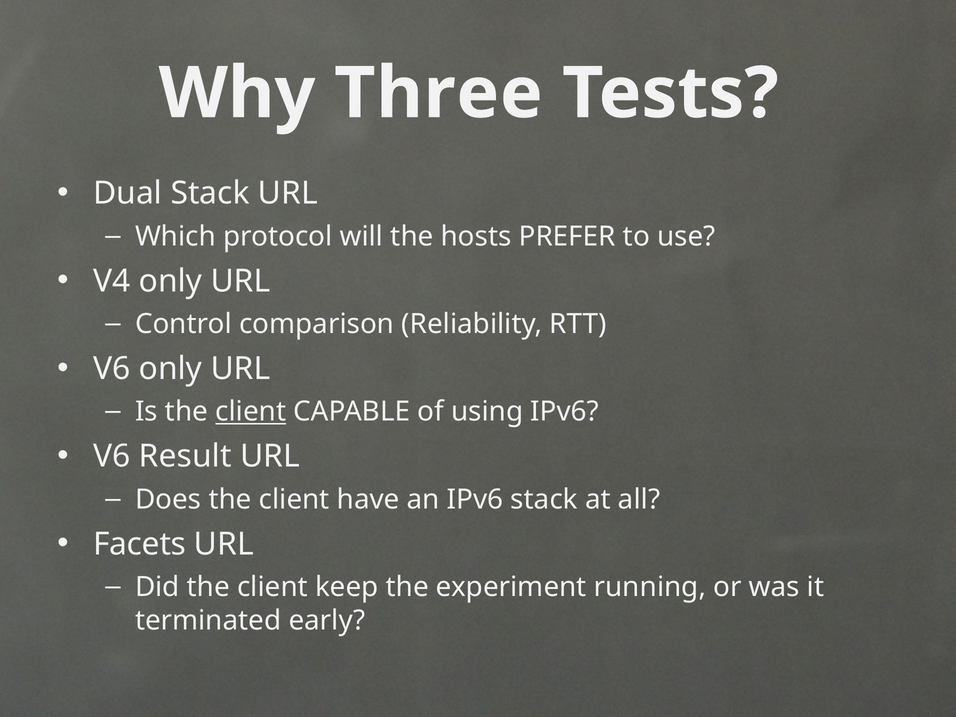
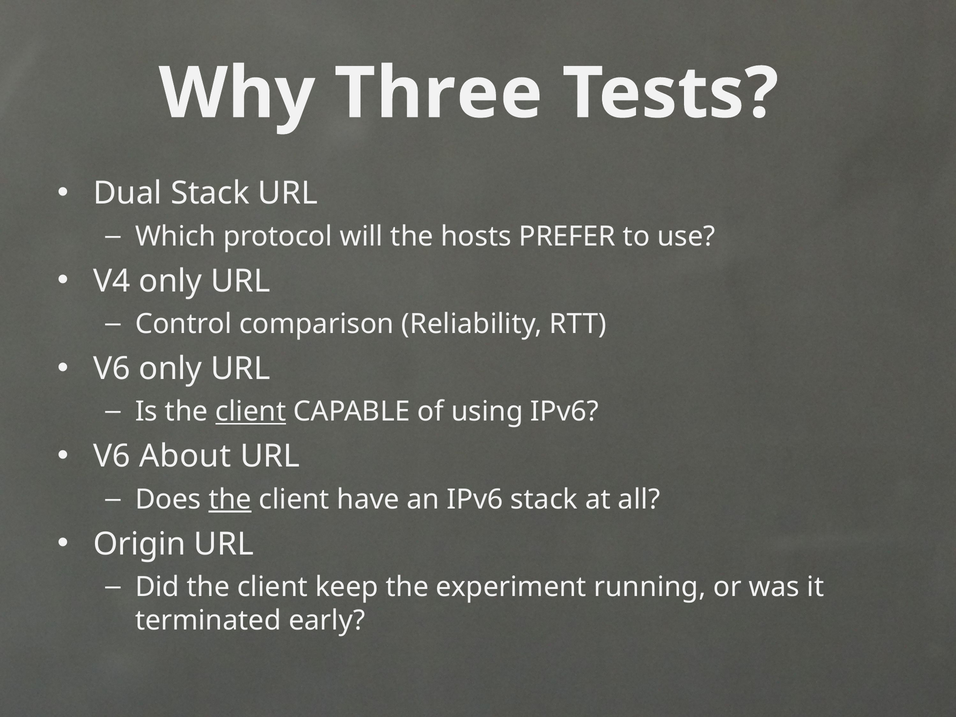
Result: Result -> About
the at (230, 499) underline: none -> present
Facets: Facets -> Origin
